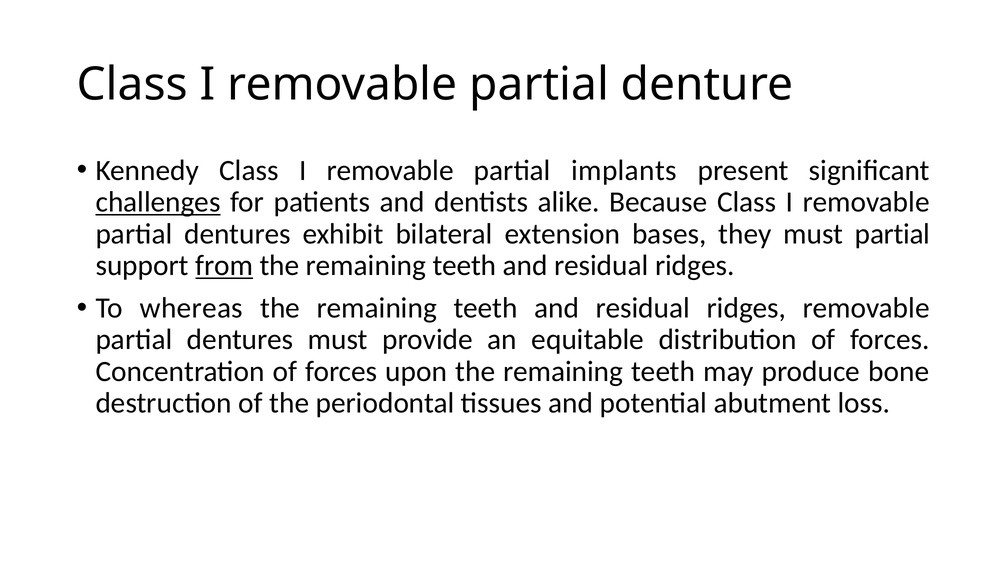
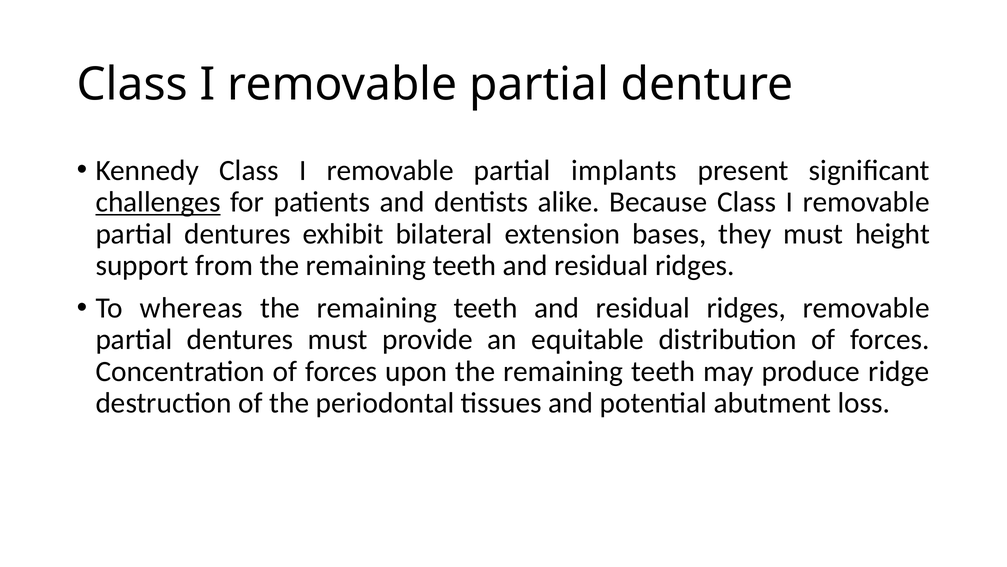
must partial: partial -> height
from underline: present -> none
bone: bone -> ridge
